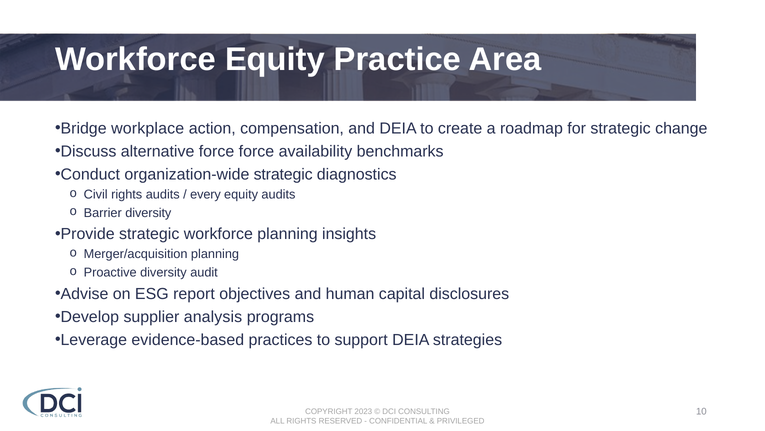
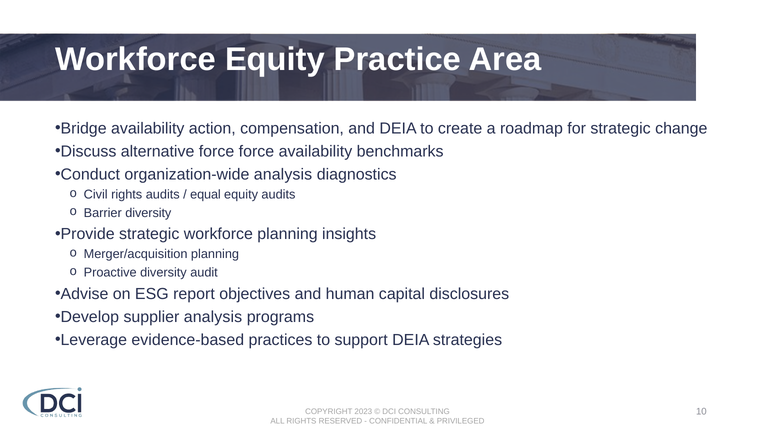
Bridge workplace: workplace -> availability
organization-wide strategic: strategic -> analysis
every: every -> equal
